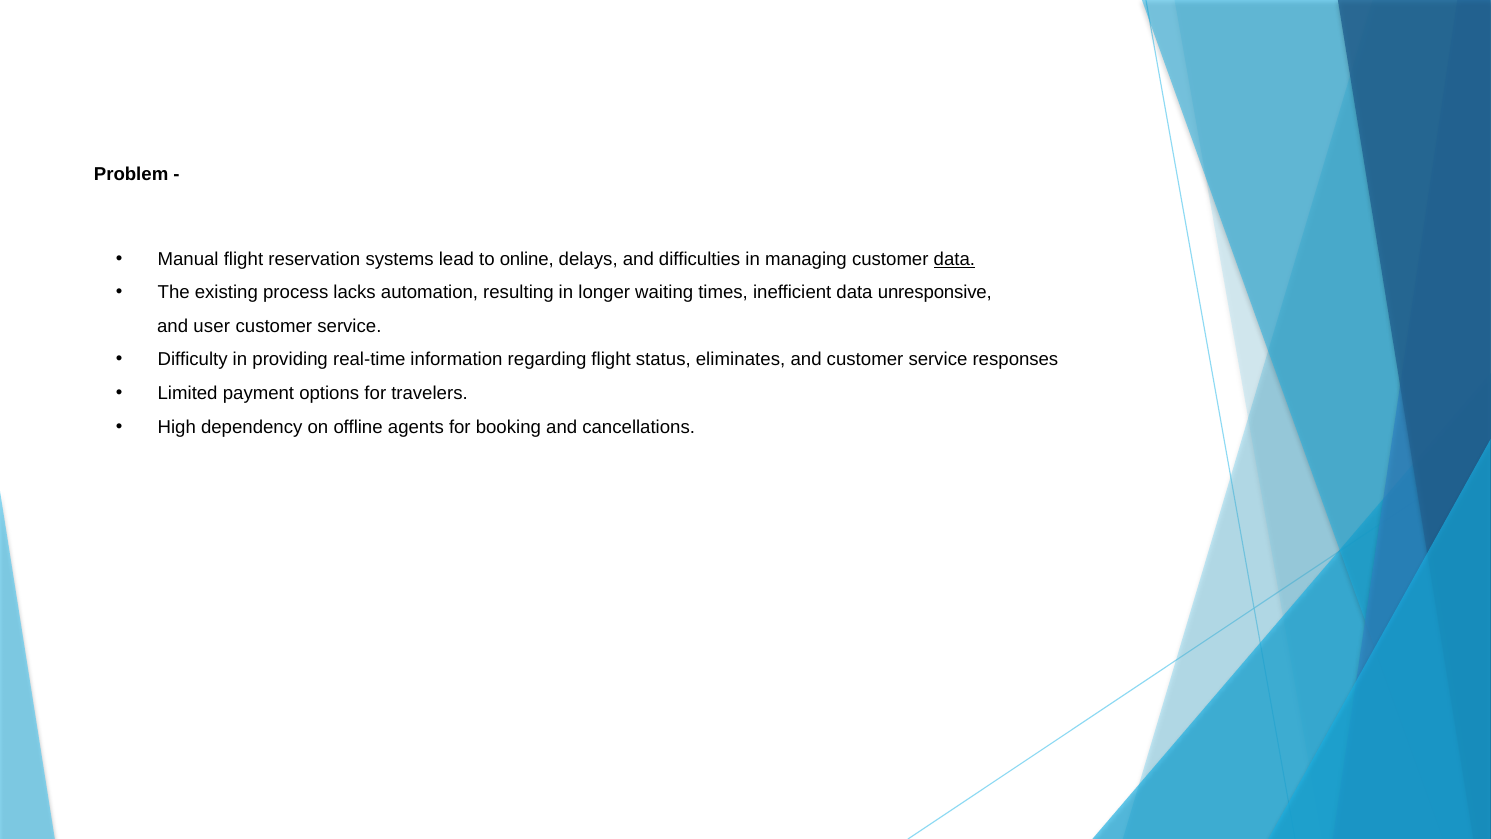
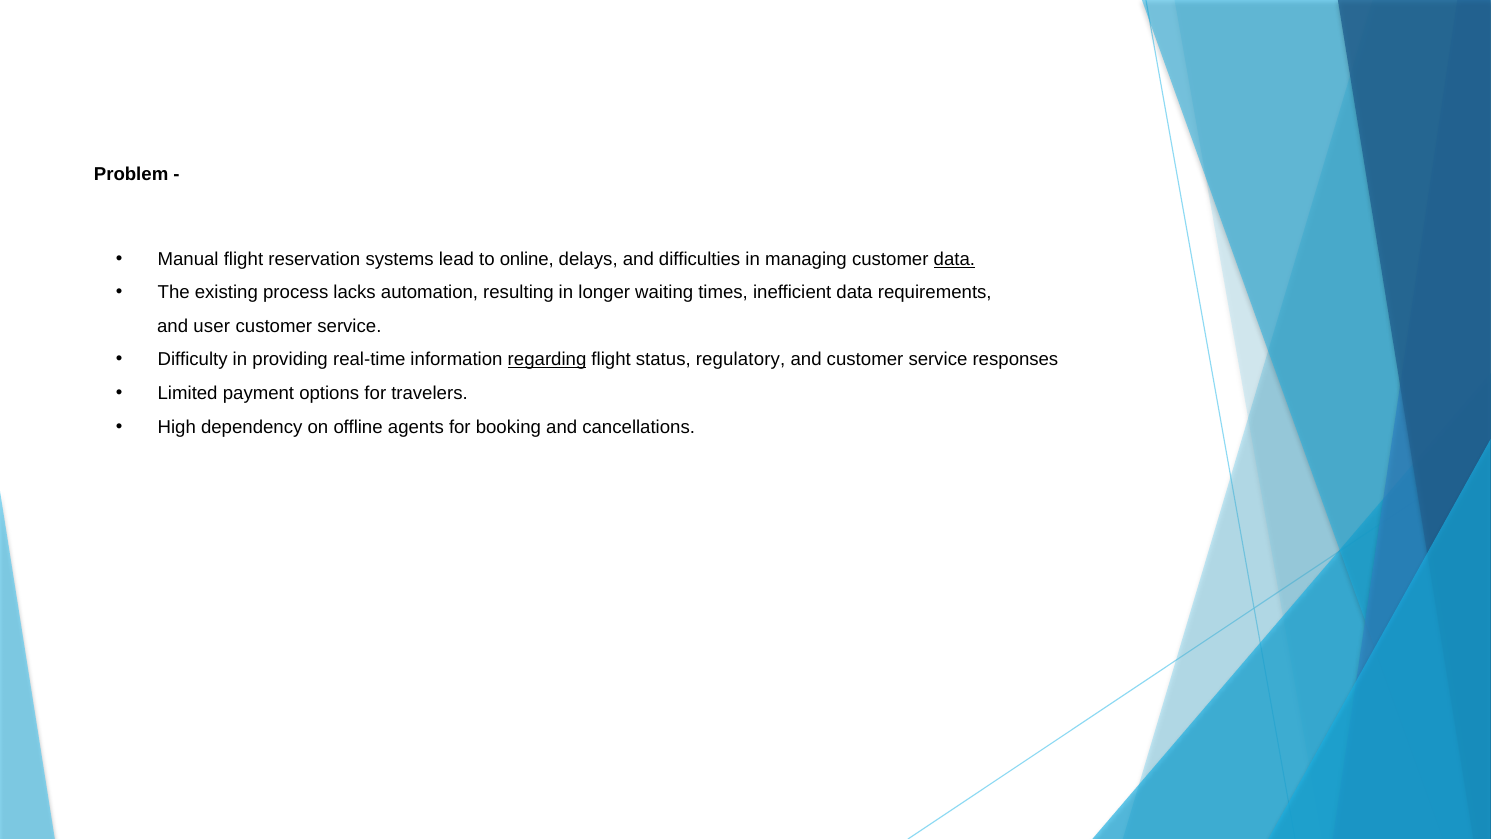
unresponsive: unresponsive -> requirements
regarding underline: none -> present
eliminates: eliminates -> regulatory
